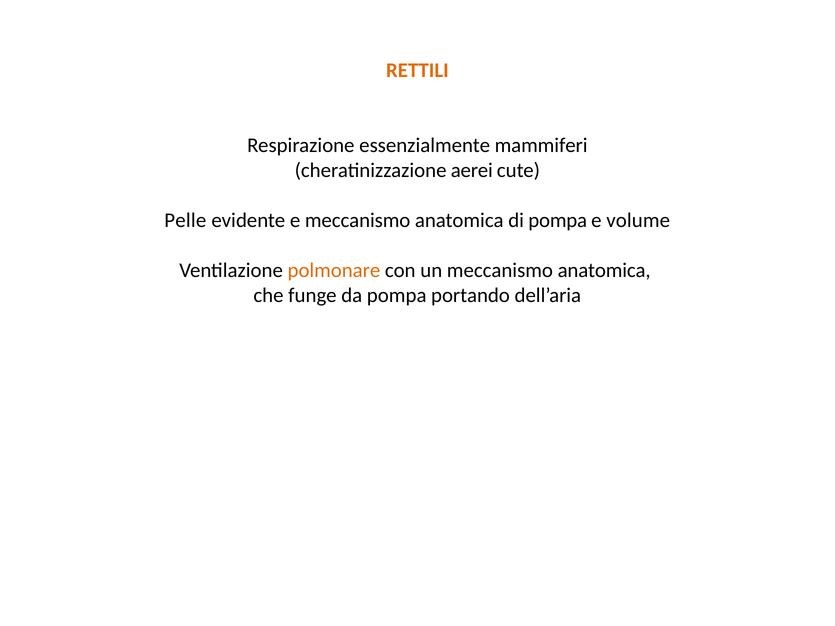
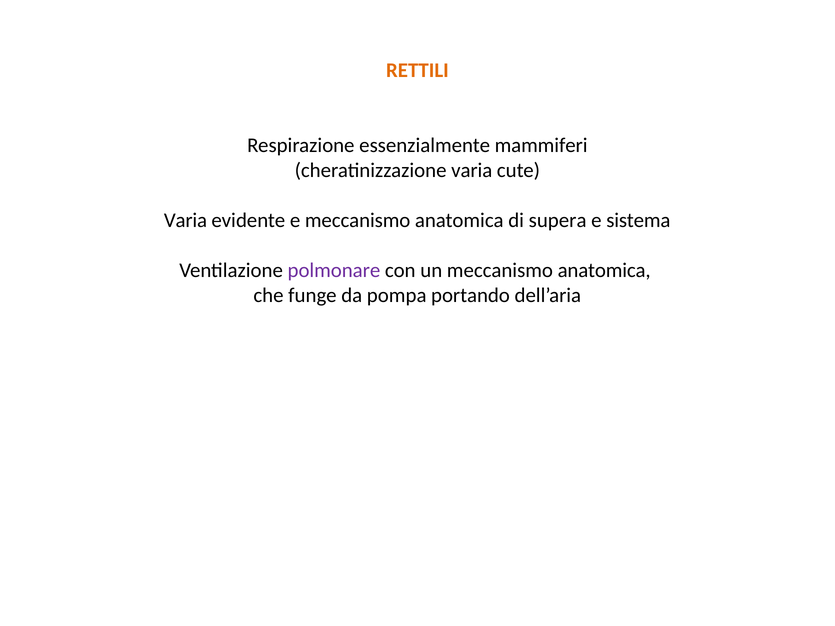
cheratinizzazione aerei: aerei -> varia
Pelle at (185, 221): Pelle -> Varia
di pompa: pompa -> supera
volume: volume -> sistema
polmonare colour: orange -> purple
